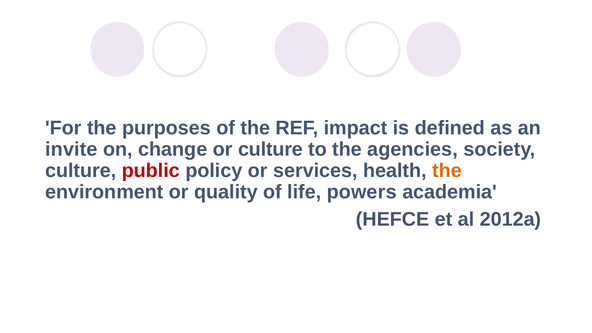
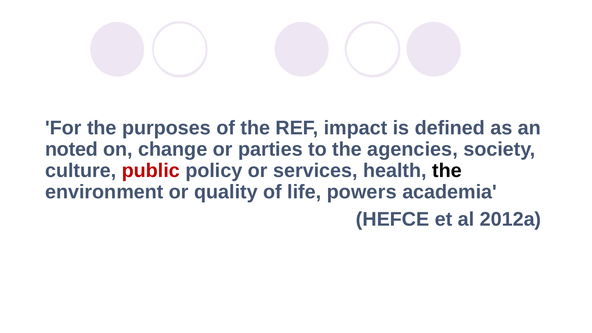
invite: invite -> noted
or culture: culture -> parties
the at (447, 171) colour: orange -> black
